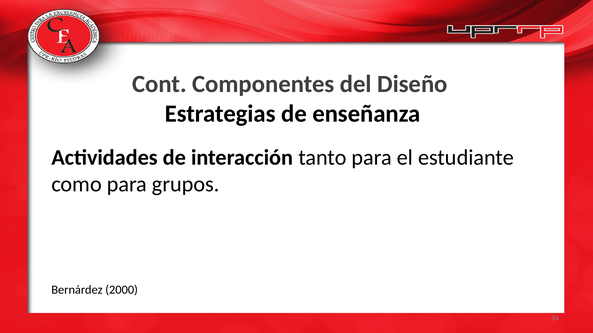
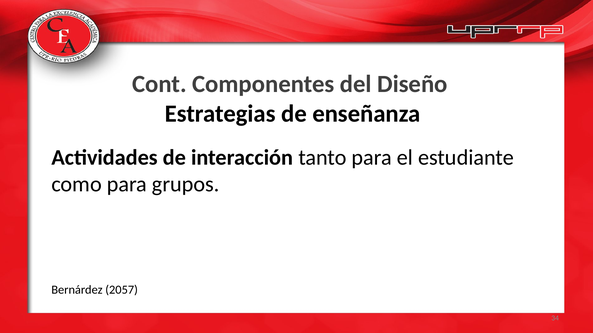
2000: 2000 -> 2057
